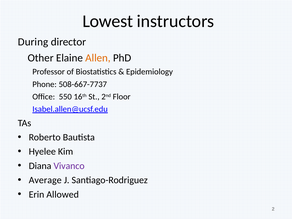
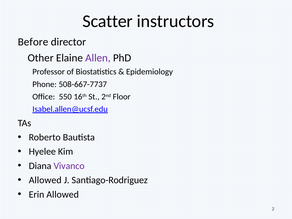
Lowest: Lowest -> Scatter
During: During -> Before
Allen colour: orange -> purple
Average at (45, 180): Average -> Allowed
